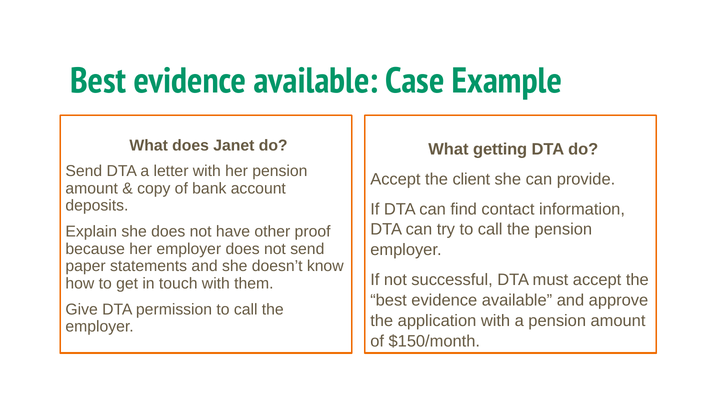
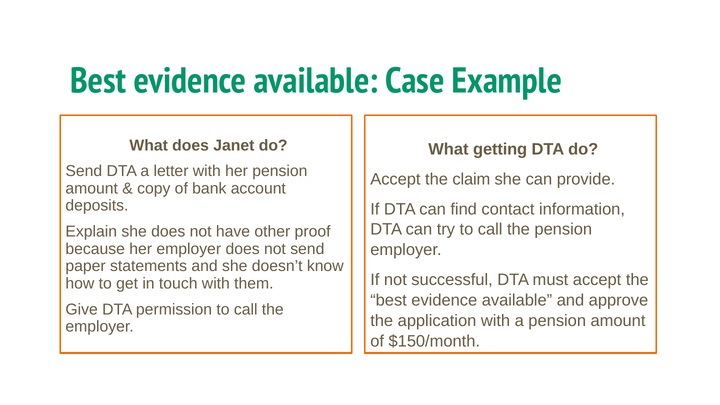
client: client -> claim
